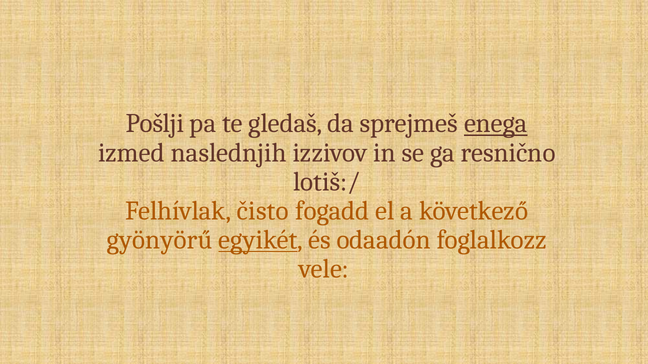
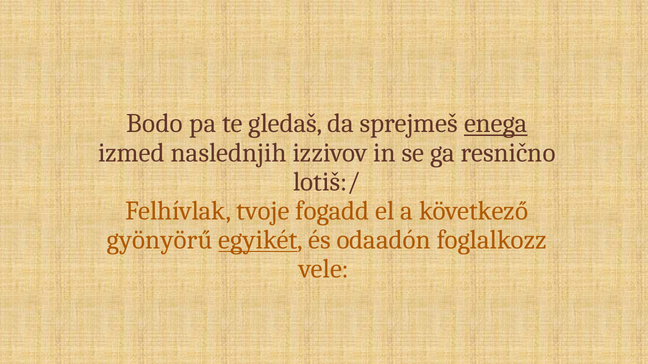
Pošlji: Pošlji -> Bodo
čisto: čisto -> tvoje
